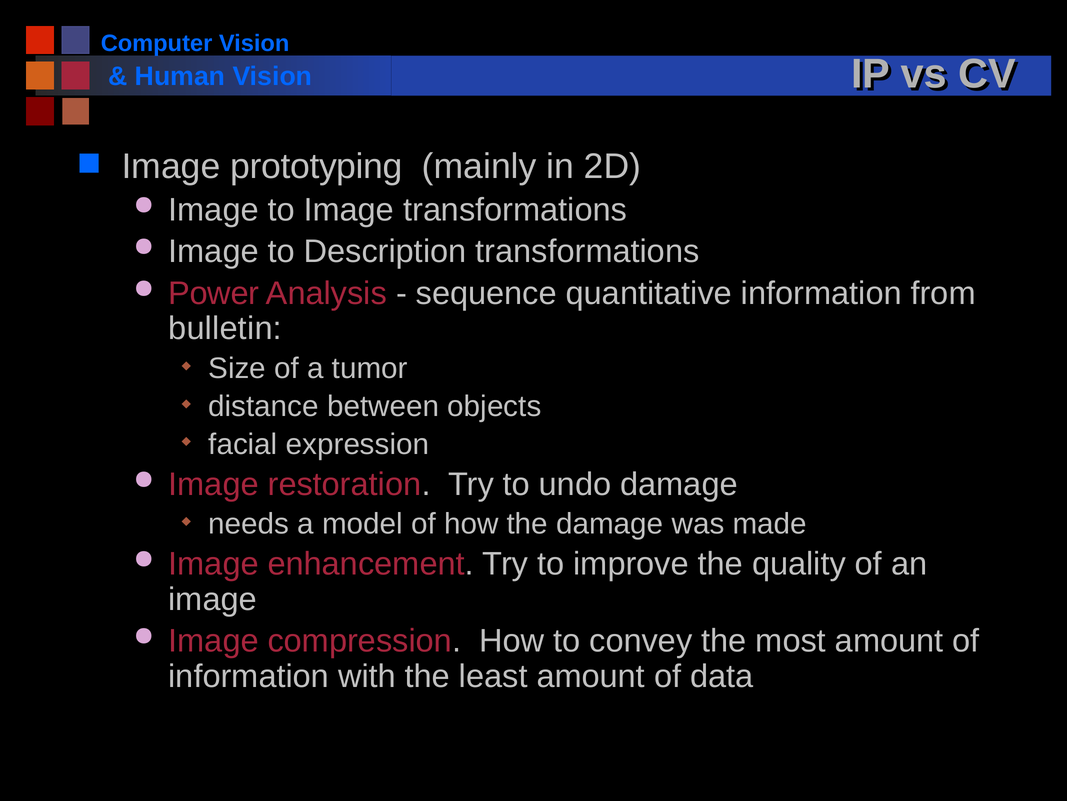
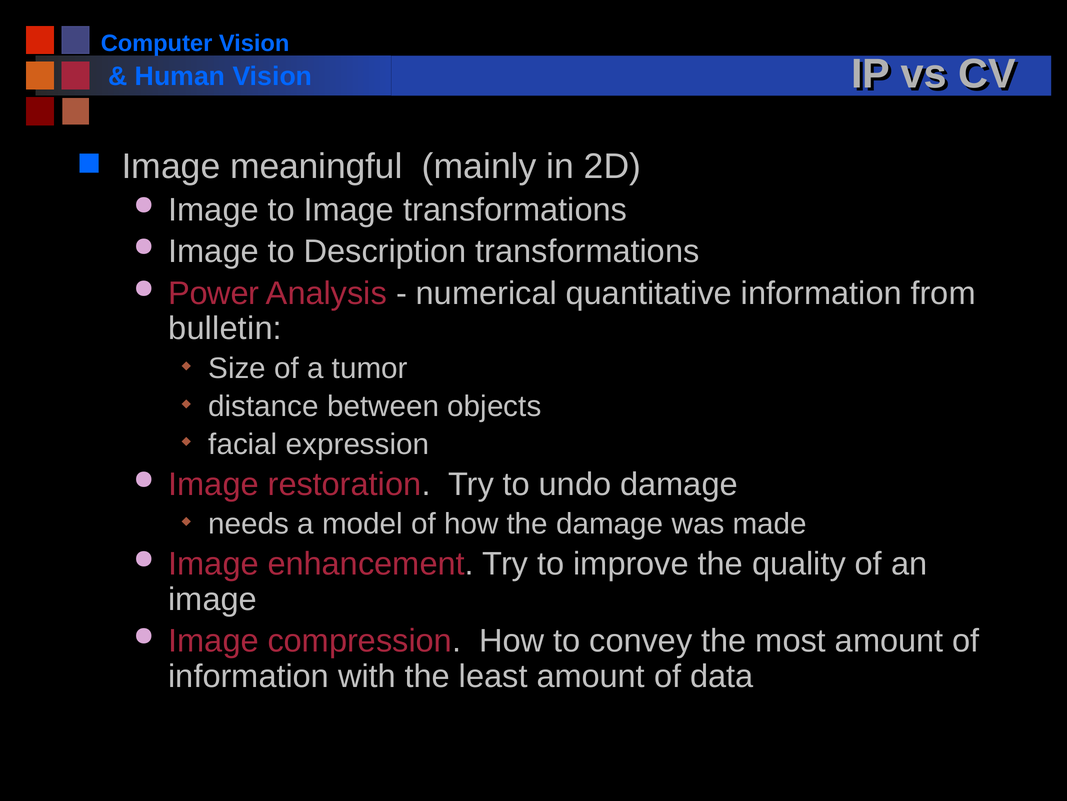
prototyping: prototyping -> meaningful
sequence: sequence -> numerical
